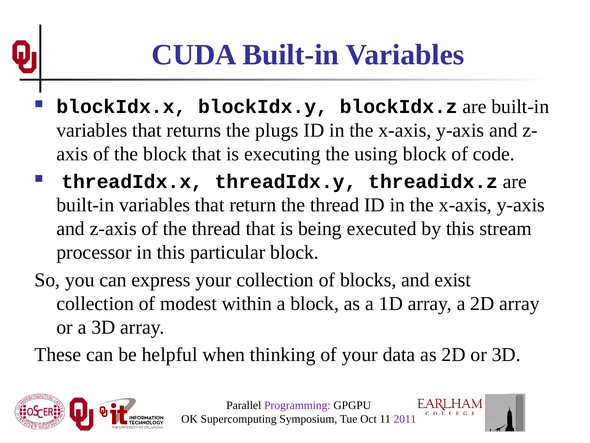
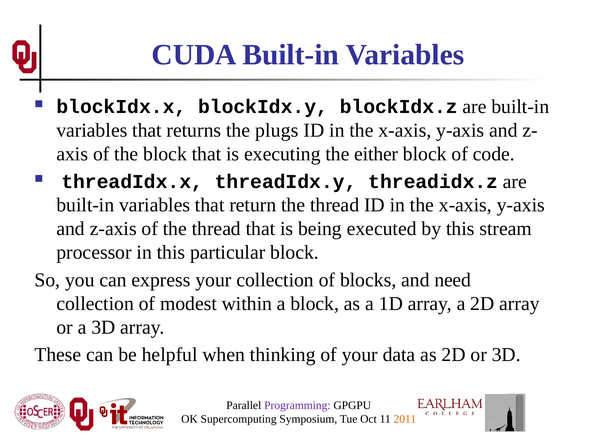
using: using -> either
exist: exist -> need
2011 colour: purple -> orange
